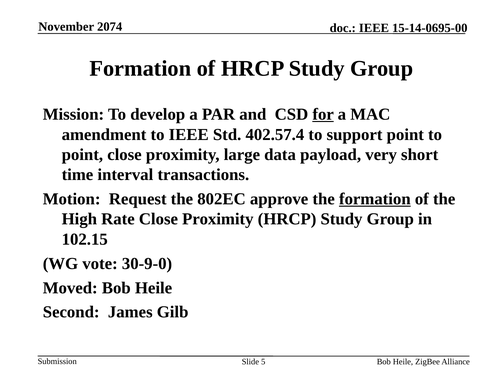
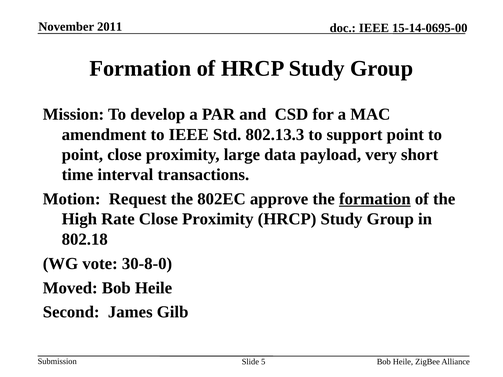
2074: 2074 -> 2011
for underline: present -> none
402.57.4: 402.57.4 -> 802.13.3
102.15: 102.15 -> 802.18
30-9-0: 30-9-0 -> 30-8-0
